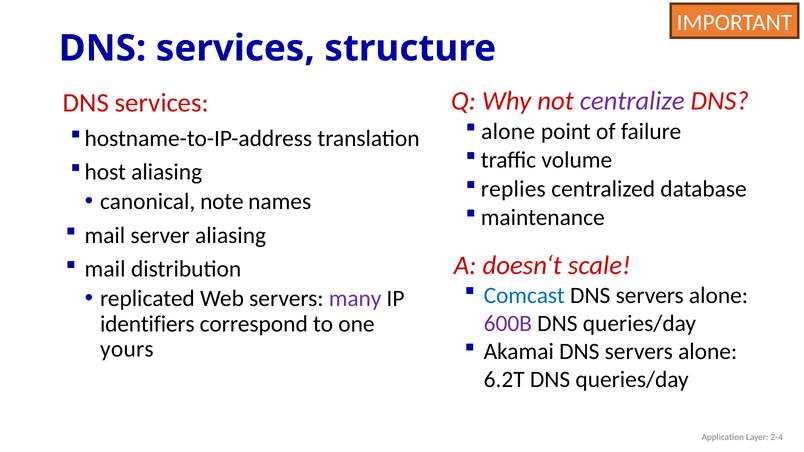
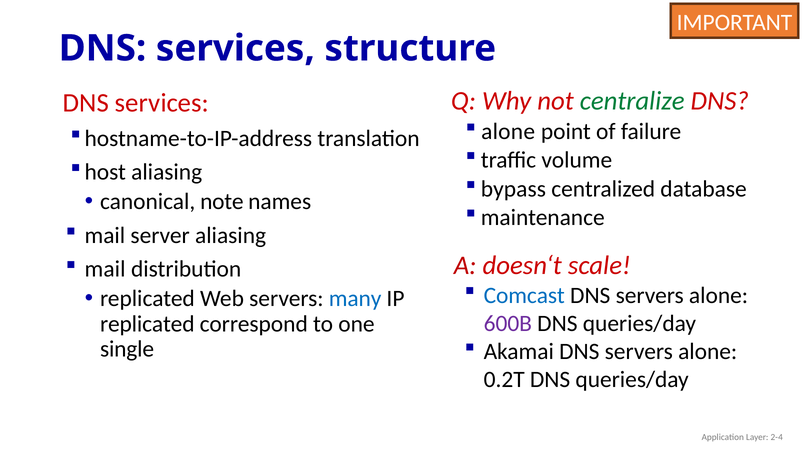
centralize colour: purple -> green
replies: replies -> bypass
many colour: purple -> blue
identifiers at (147, 324): identifiers -> replicated
yours: yours -> single
6.2T: 6.2T -> 0.2T
